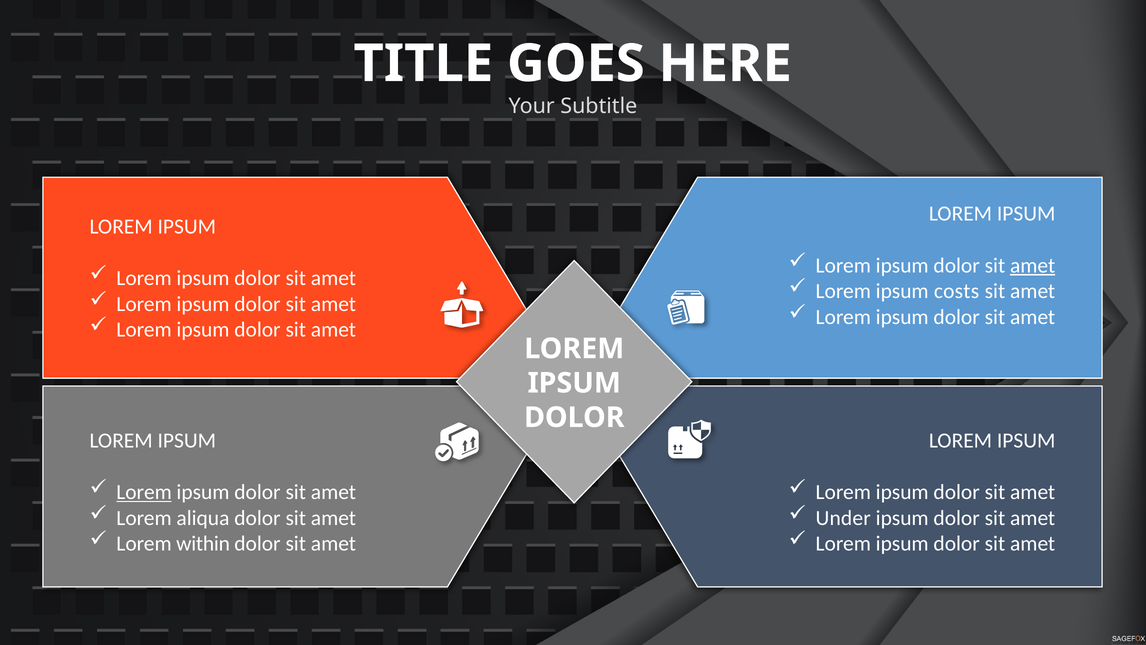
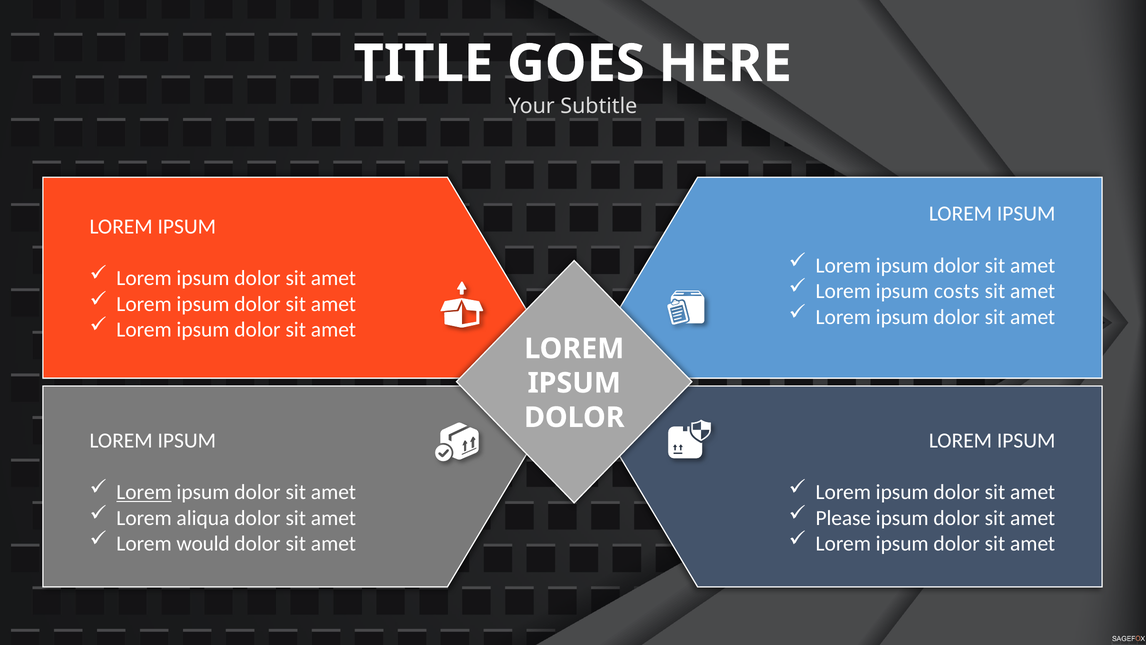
amet at (1033, 265) underline: present -> none
Under: Under -> Please
within: within -> would
